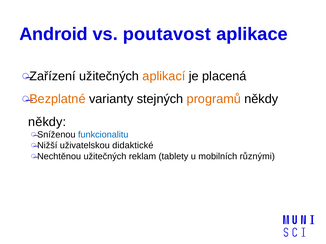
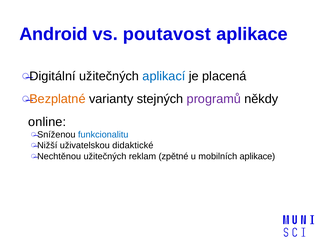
Zařízení: Zařízení -> Digitální
aplikací colour: orange -> blue
programů colour: orange -> purple
někdy at (47, 122): někdy -> online
tablety: tablety -> zpětné
mobilních různými: různými -> aplikace
